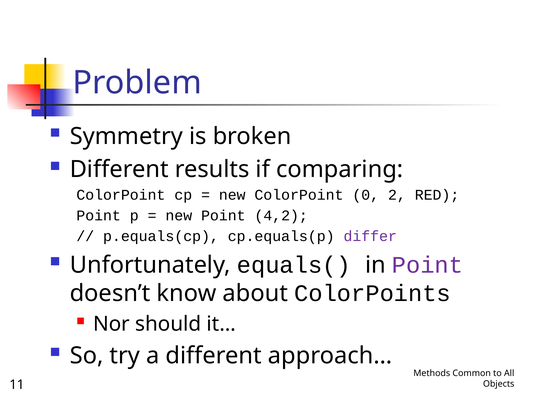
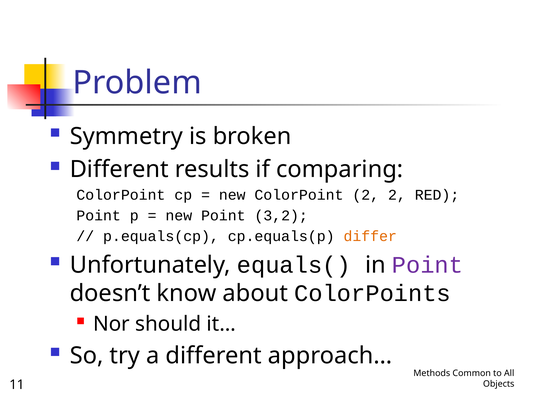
ColorPoint 0: 0 -> 2
4,2: 4,2 -> 3,2
differ colour: purple -> orange
